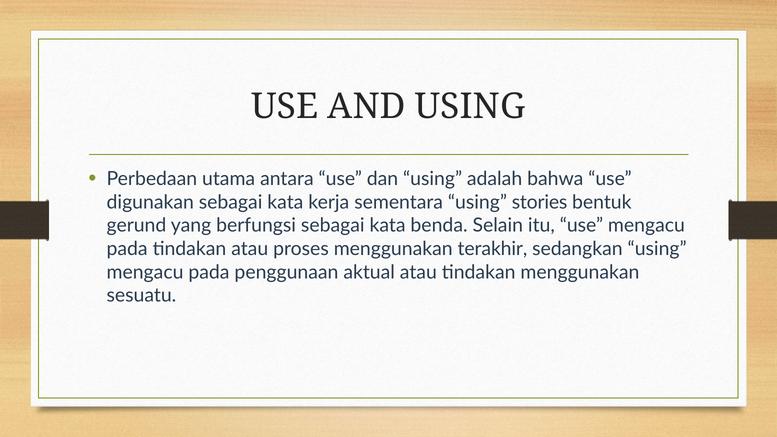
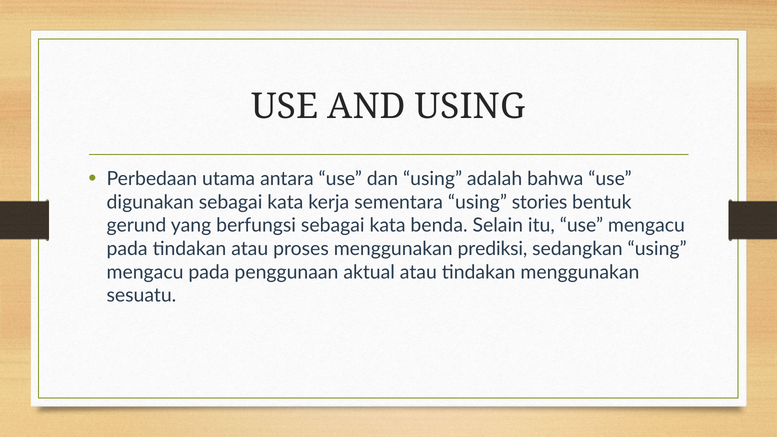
terakhir: terakhir -> prediksi
